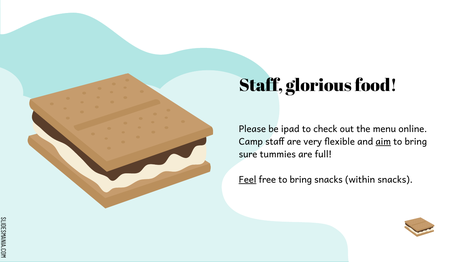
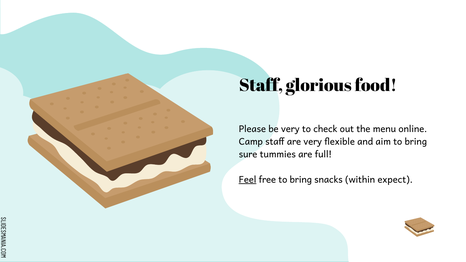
be ipad: ipad -> very
aim underline: present -> none
within snacks: snacks -> expect
